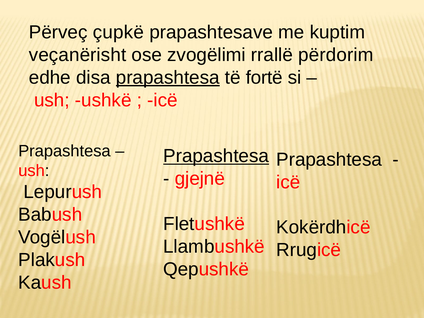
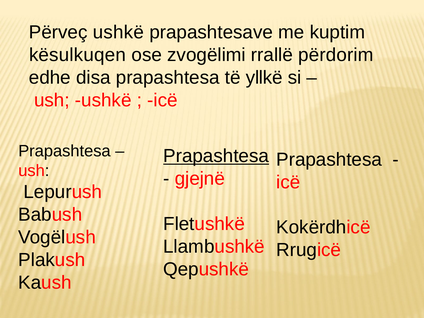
Përveç çupkë: çupkë -> ushkë
veçanërisht: veçanërisht -> kësulkuqen
prapashtesa at (168, 78) underline: present -> none
fortë: fortë -> yllkë
